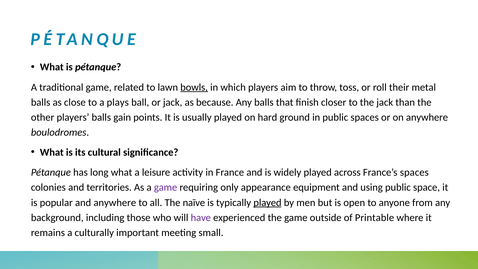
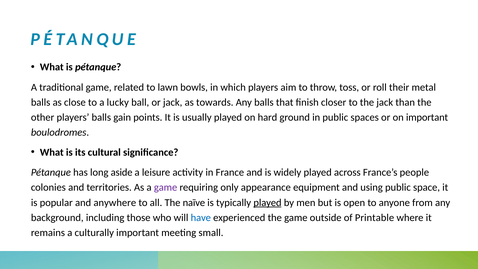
bowls underline: present -> none
plays: plays -> lucky
because: because -> towards
on anywhere: anywhere -> important
long what: what -> aside
France’s spaces: spaces -> people
have colour: purple -> blue
